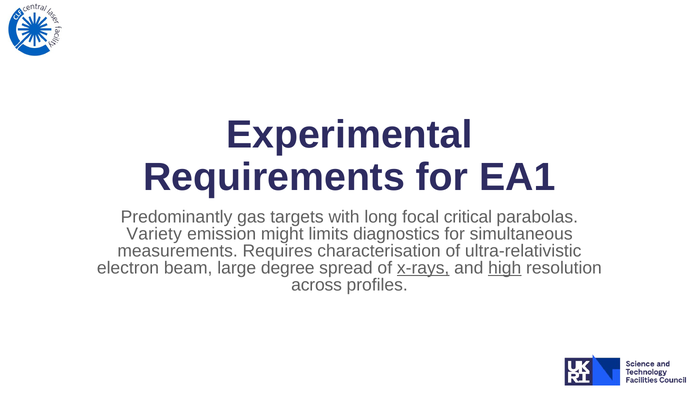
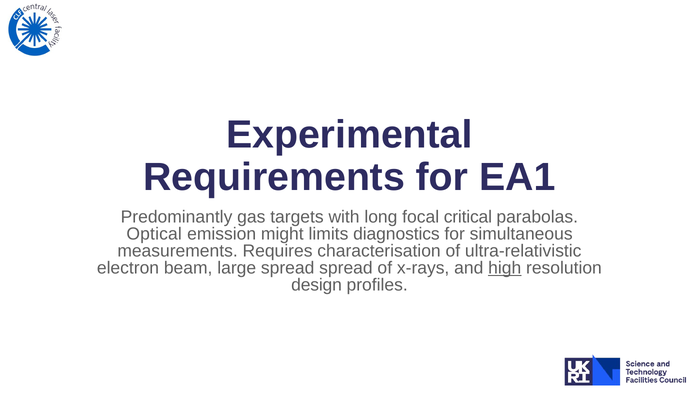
Variety: Variety -> Optical
large degree: degree -> spread
x-rays underline: present -> none
across: across -> design
